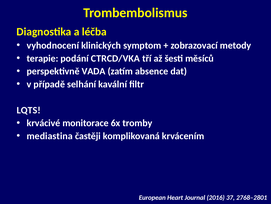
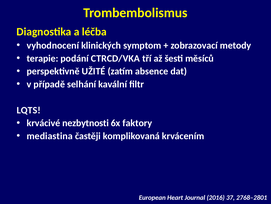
VADA: VADA -> UŽITÉ
monitorace: monitorace -> nezbytnosti
tromby: tromby -> faktory
